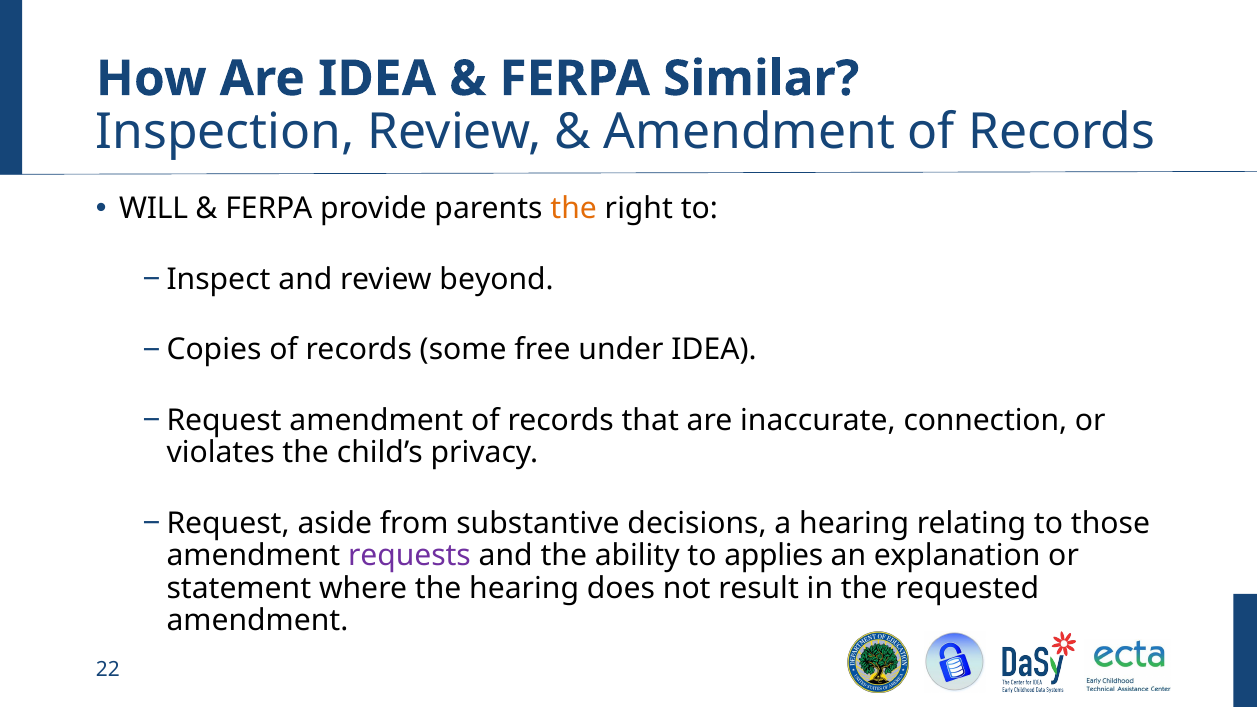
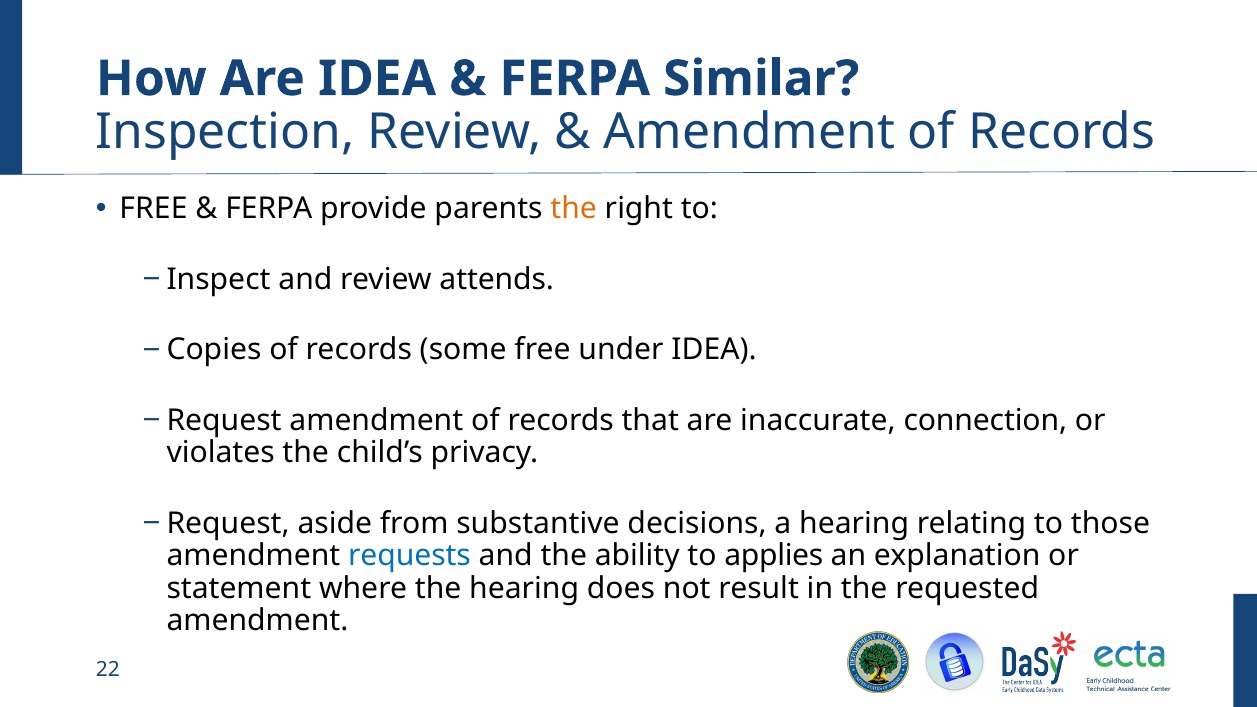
WILL at (154, 209): WILL -> FREE
beyond: beyond -> attends
requests colour: purple -> blue
